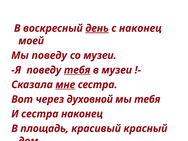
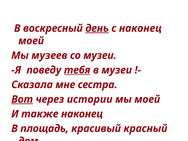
Мы поведу: поведу -> музеев
мне underline: present -> none
Вот underline: none -> present
духовной: духовной -> истории
мы тебя: тебя -> моей
И сестра: сестра -> также
